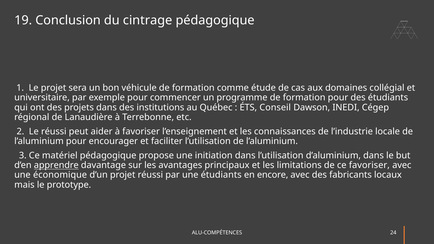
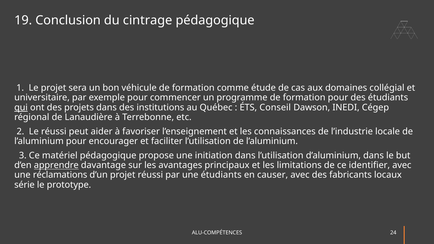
qui underline: none -> present
ce favoriser: favoriser -> identifier
économique: économique -> réclamations
encore: encore -> causer
mais: mais -> série
